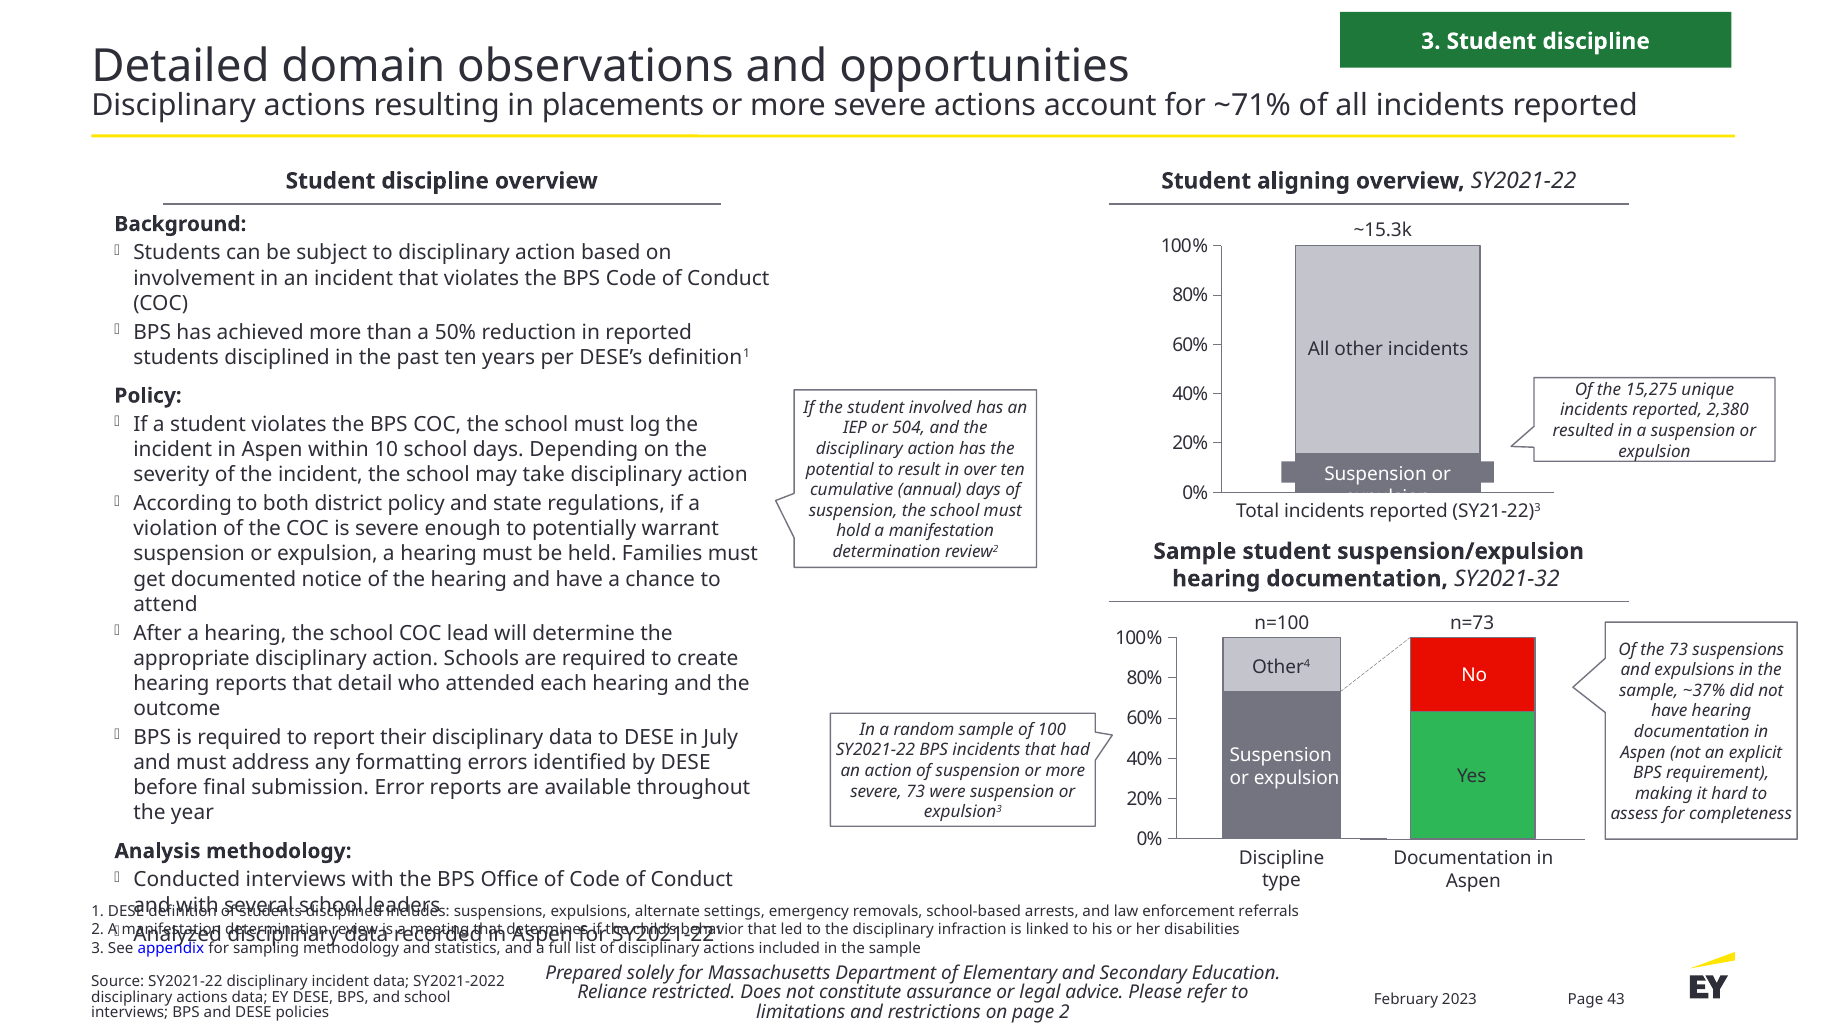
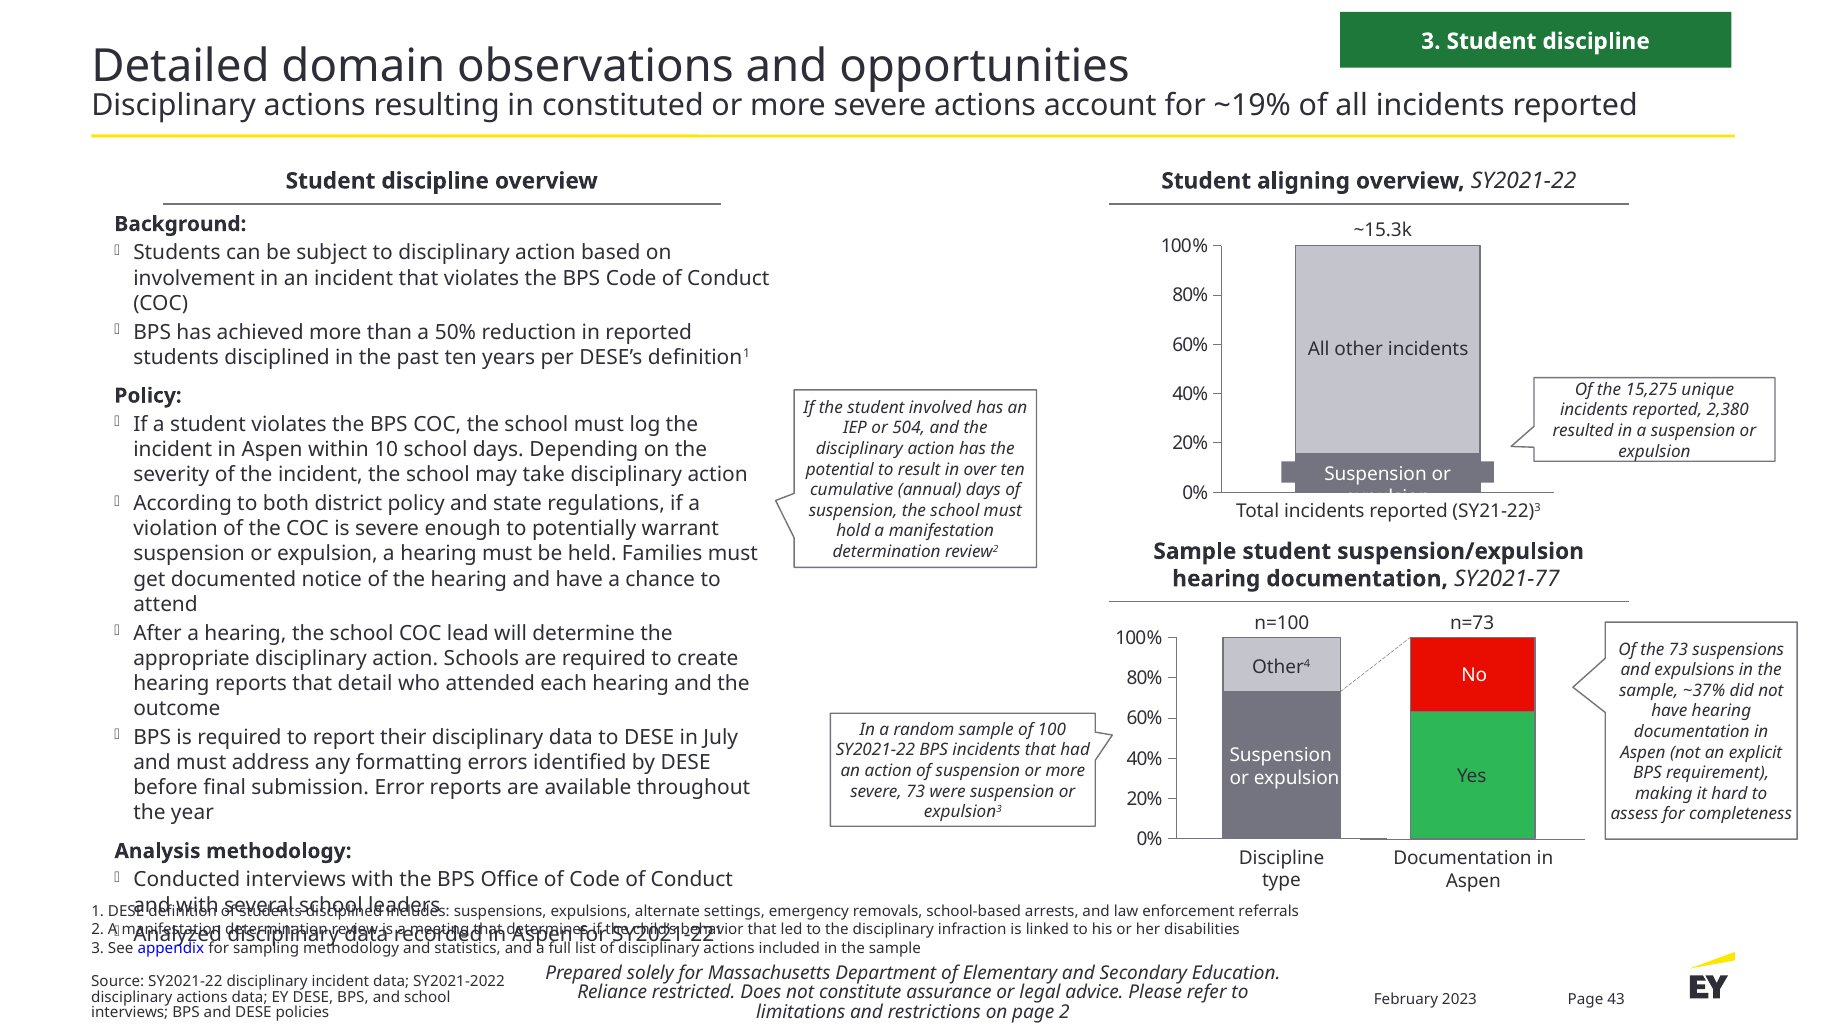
placements: placements -> constituted
~71%: ~71% -> ~19%
SY2021-32: SY2021-32 -> SY2021-77
